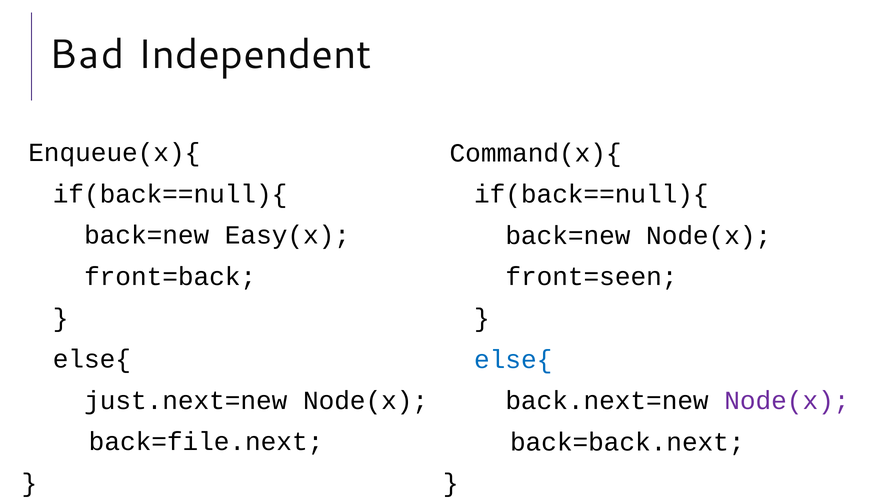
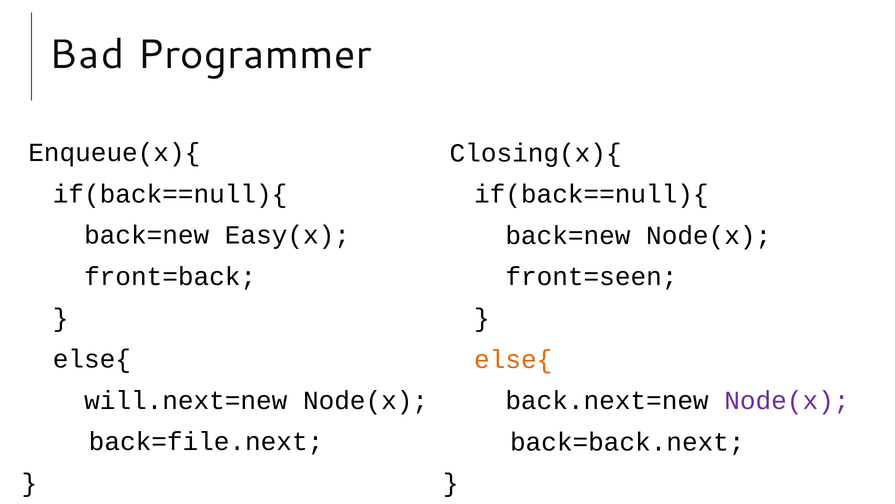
Independent: Independent -> Programmer
Command(x){: Command(x){ -> Closing(x){
else{ at (513, 359) colour: blue -> orange
just.next=new: just.next=new -> will.next=new
